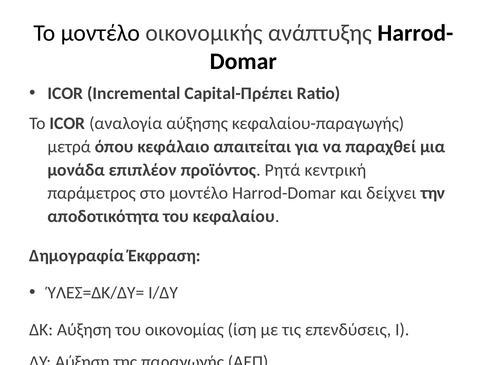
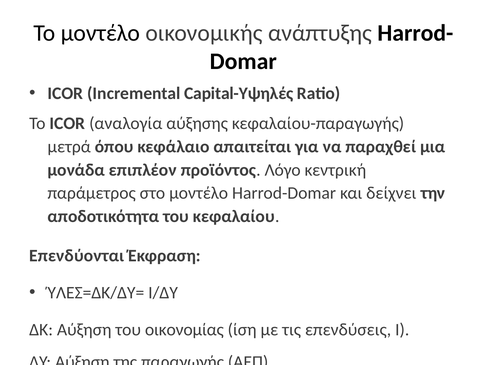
Capital-Πρέπει: Capital-Πρέπει -> Capital-Υψηλές
Ρητά: Ρητά -> Λόγο
Δημογραφία: Δημογραφία -> Επενδύονται
